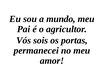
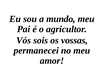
portas: portas -> vossas
